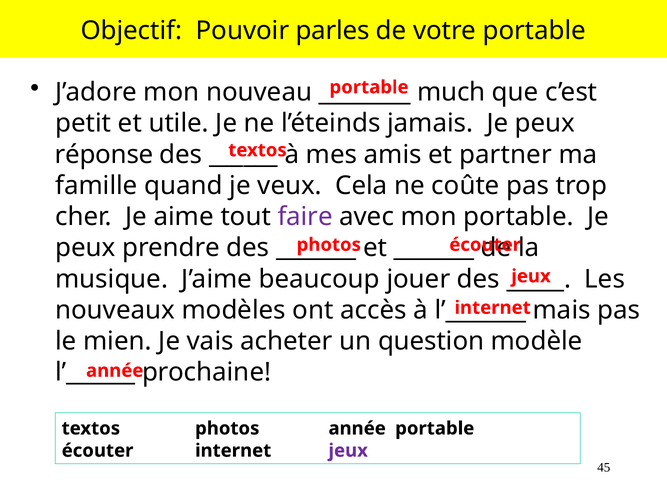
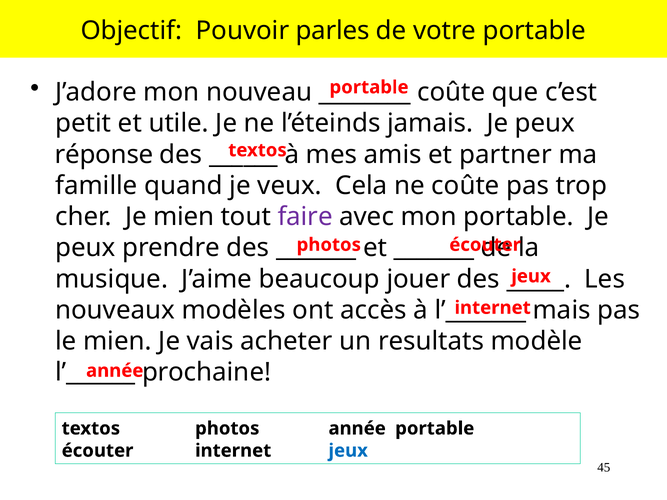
much at (451, 92): much -> coûte
Je aime: aime -> mien
question: question -> resultats
jeux at (348, 451) colour: purple -> blue
